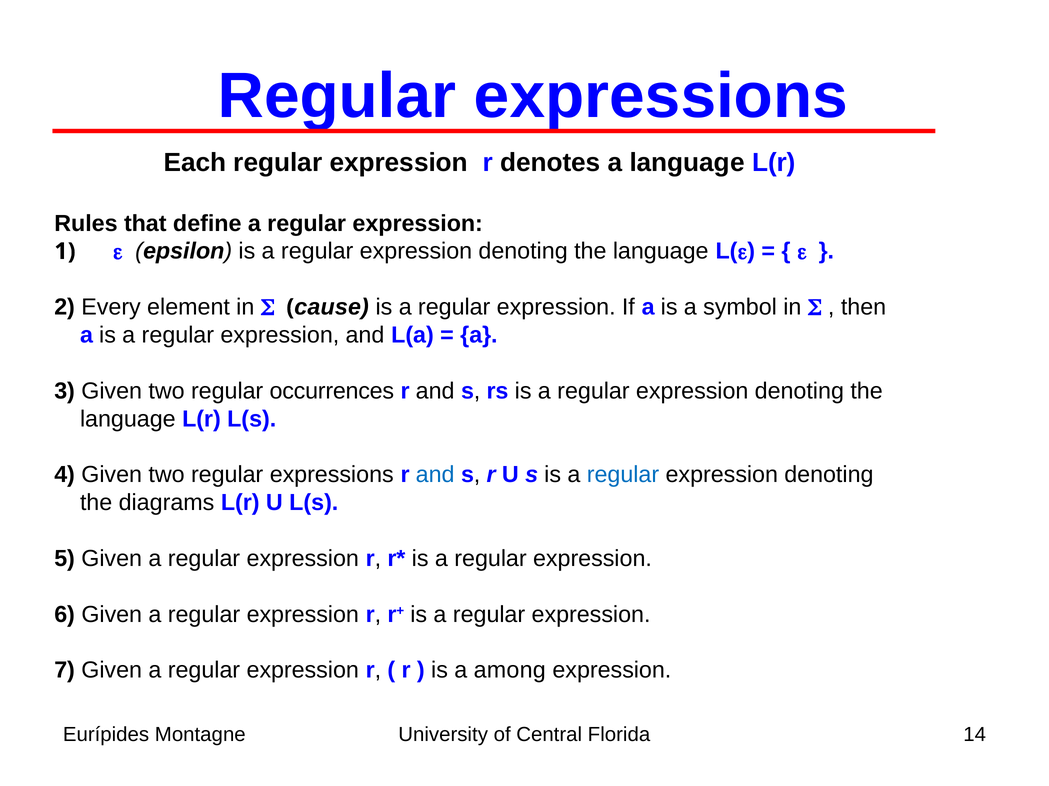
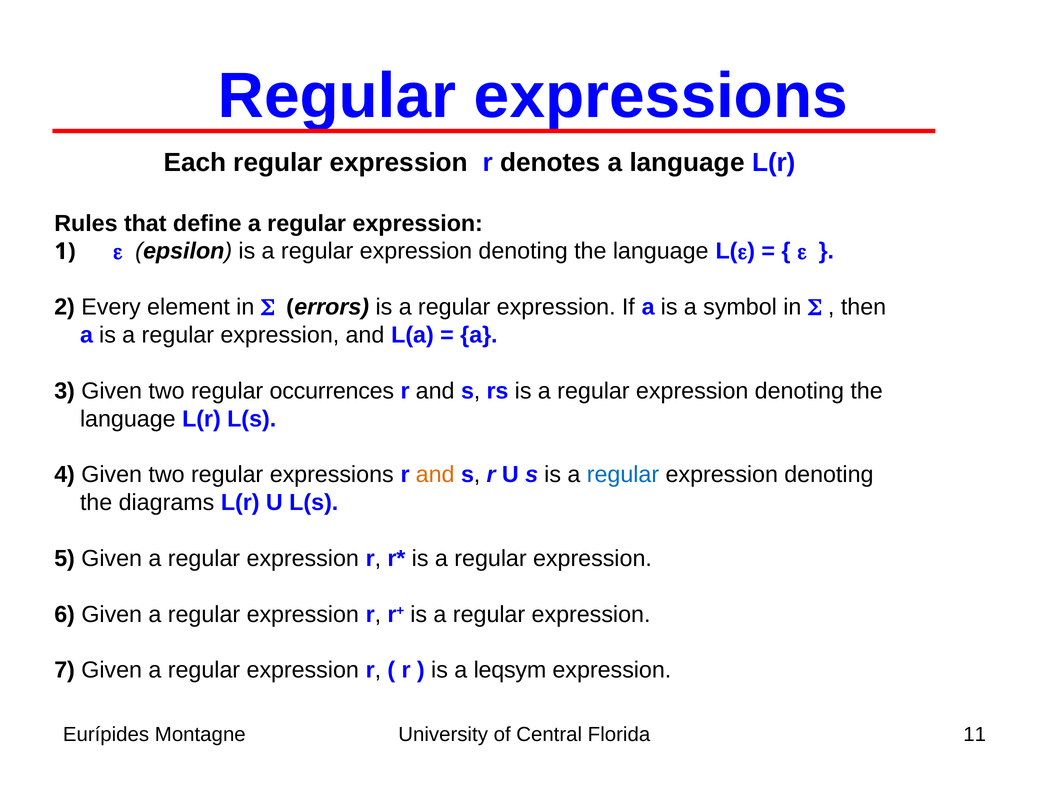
cause: cause -> errors
and at (435, 475) colour: blue -> orange
among: among -> leqsym
14: 14 -> 11
